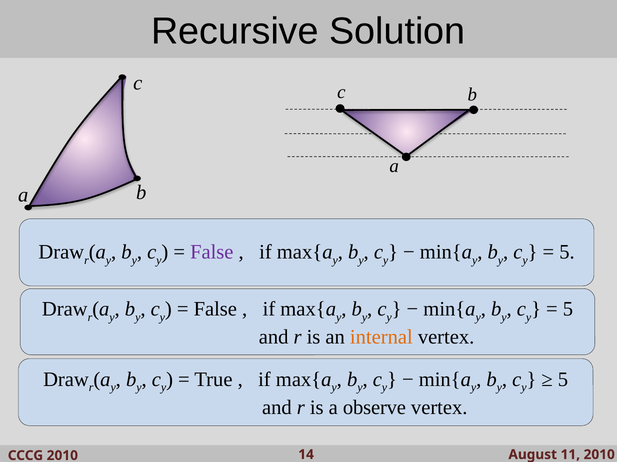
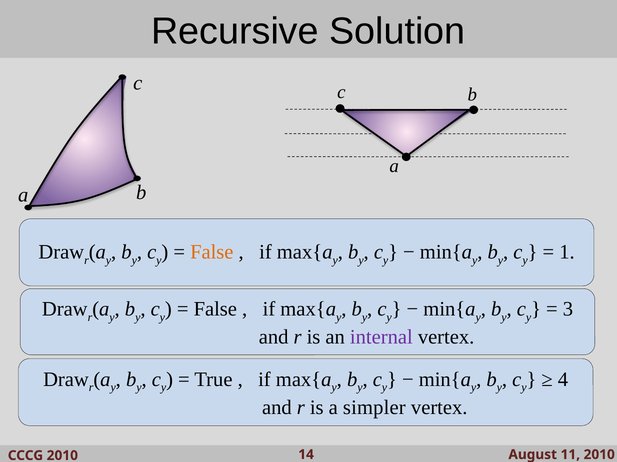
False at (212, 253) colour: purple -> orange
5 at (567, 253): 5 -> 1
5 at (568, 310): 5 -> 3
internal colour: orange -> purple
5 at (563, 380): 5 -> 4
observe: observe -> simpler
